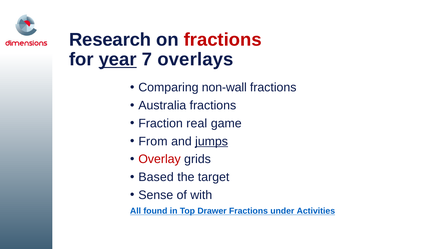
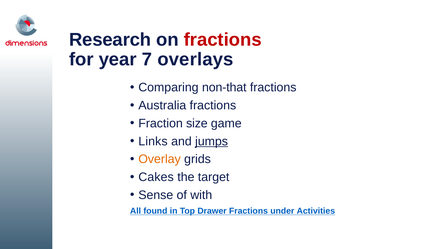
year underline: present -> none
non-wall: non-wall -> non-that
real: real -> size
From: From -> Links
Overlay colour: red -> orange
Based: Based -> Cakes
